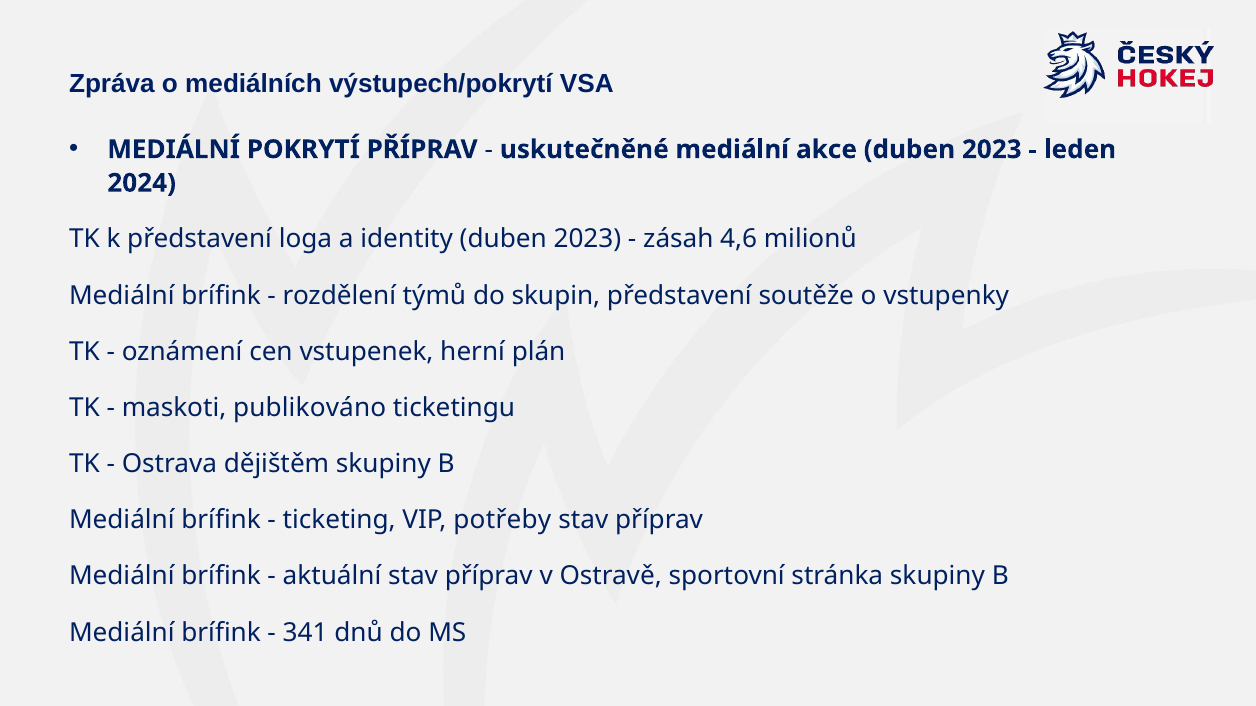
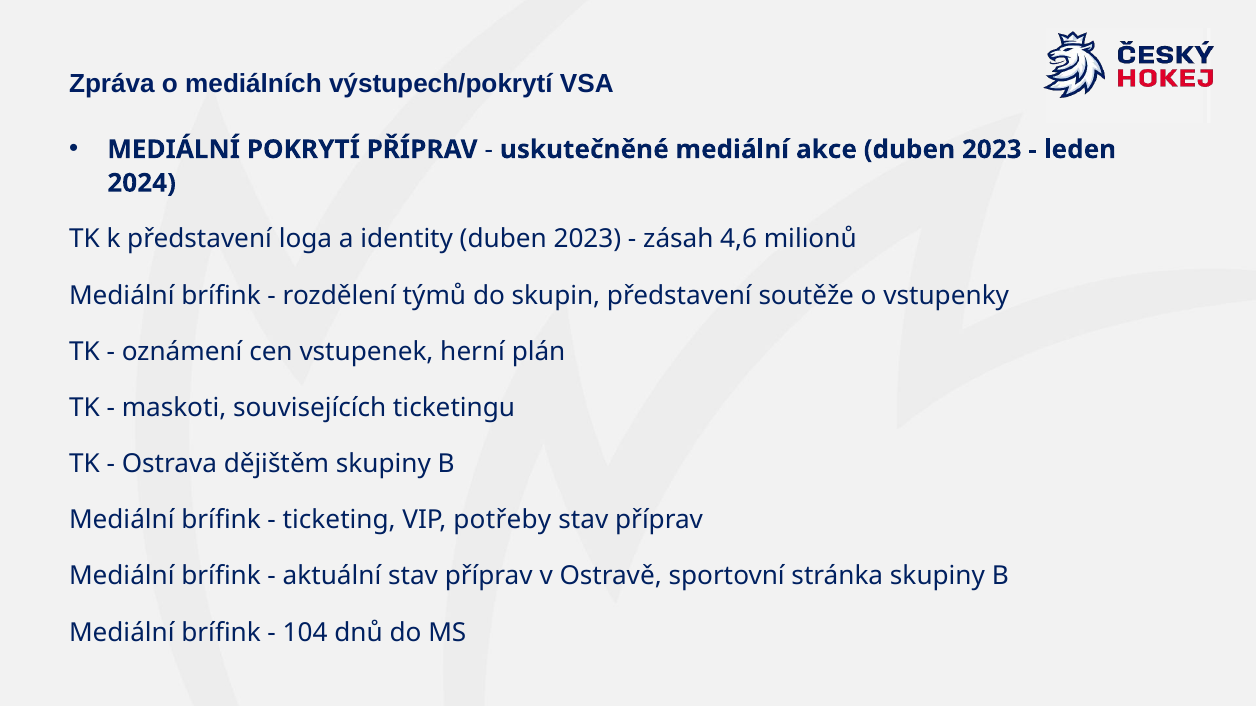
publikováno: publikováno -> souvisejících
341: 341 -> 104
